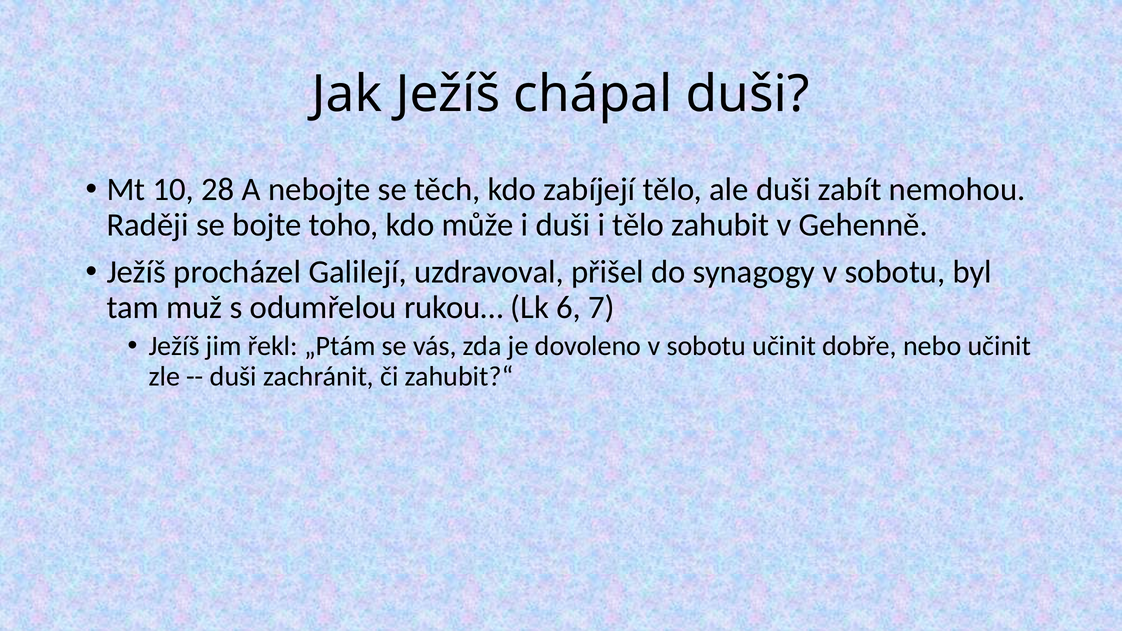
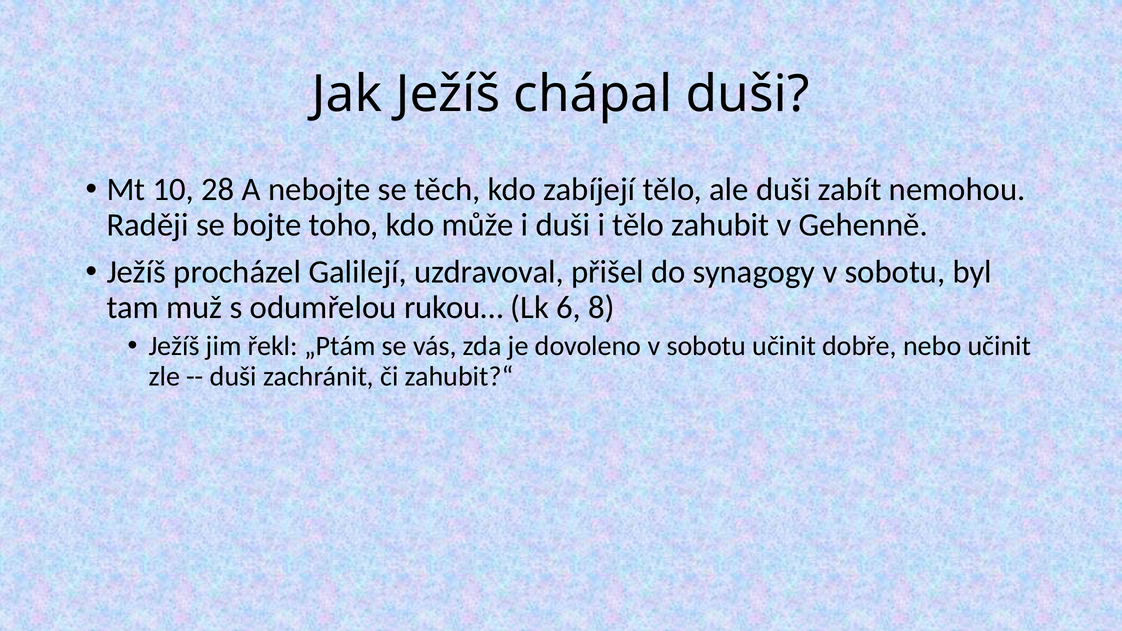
7: 7 -> 8
